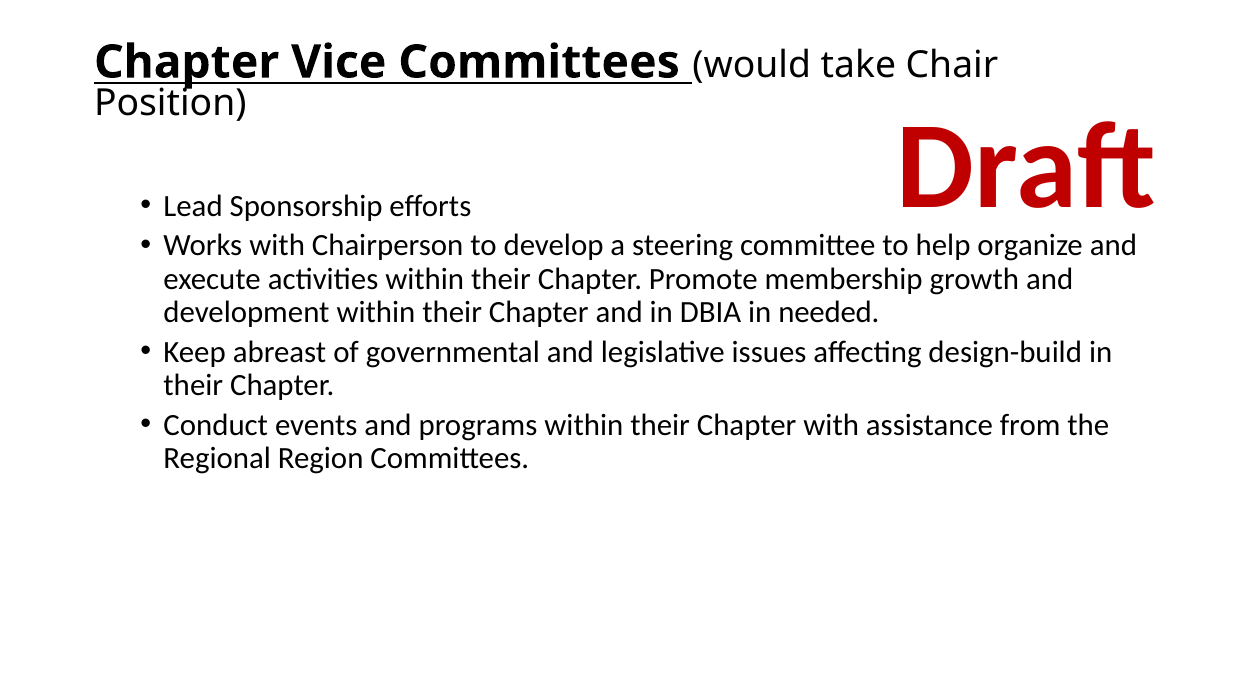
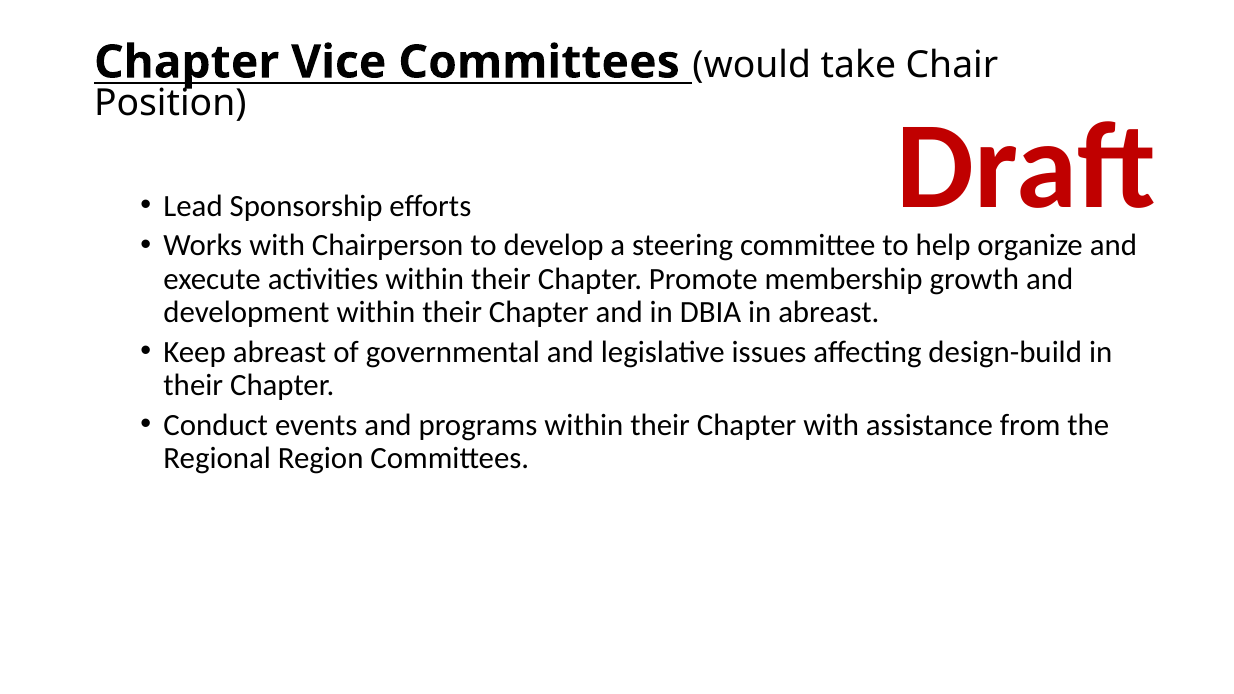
in needed: needed -> abreast
